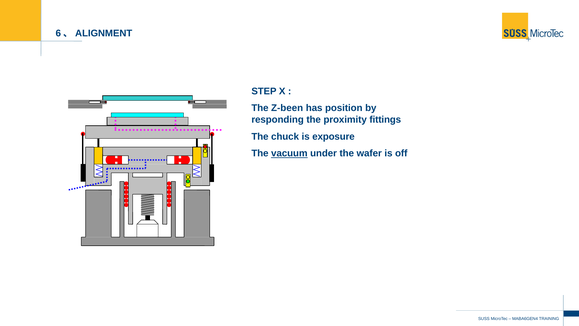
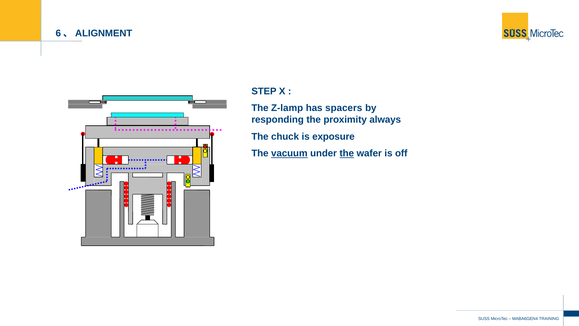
Z-been: Z-been -> Z-lamp
position: position -> spacers
fittings: fittings -> always
the at (347, 153) underline: none -> present
